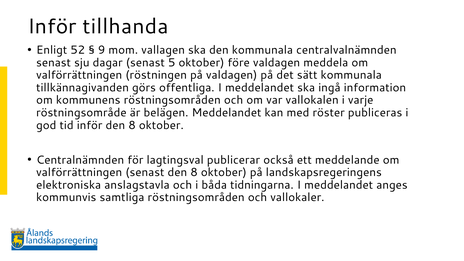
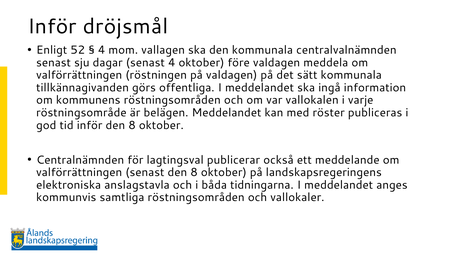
tillhanda: tillhanda -> dröjsmål
9 at (102, 50): 9 -> 4
senast 5: 5 -> 4
